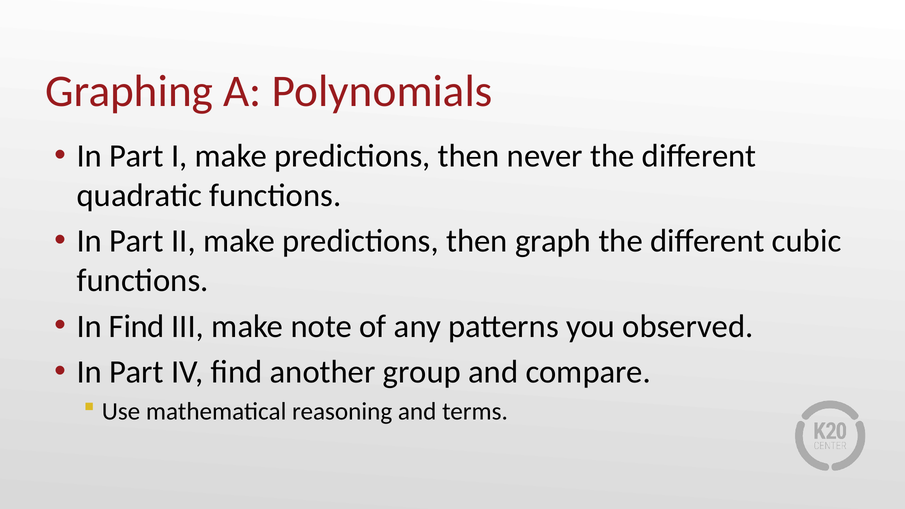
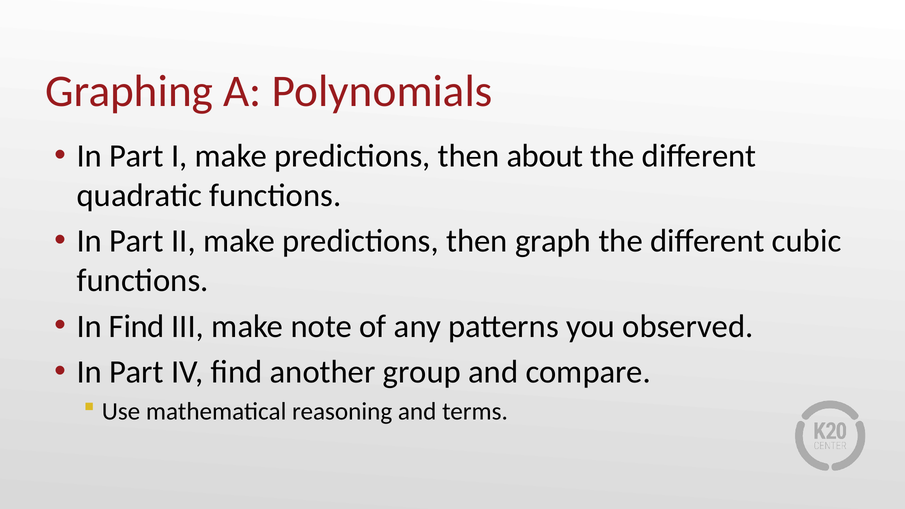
never: never -> about
